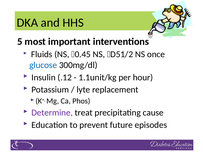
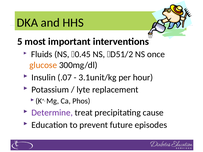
glucose colour: blue -> orange
.12: .12 -> .07
1.1unit/kg: 1.1unit/kg -> 3.1unit/kg
